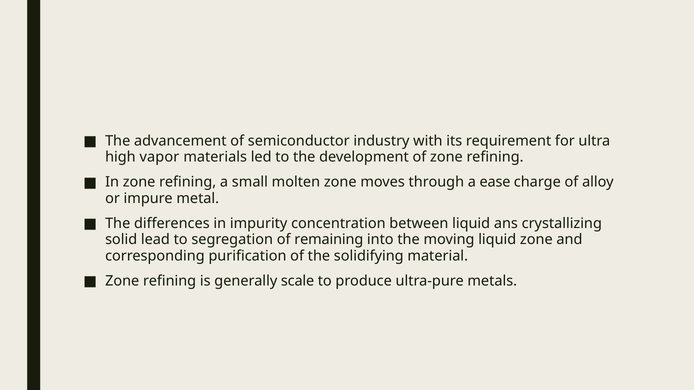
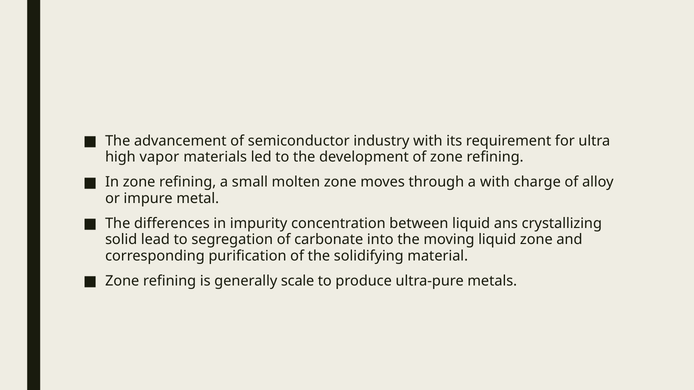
a ease: ease -> with
remaining: remaining -> carbonate
